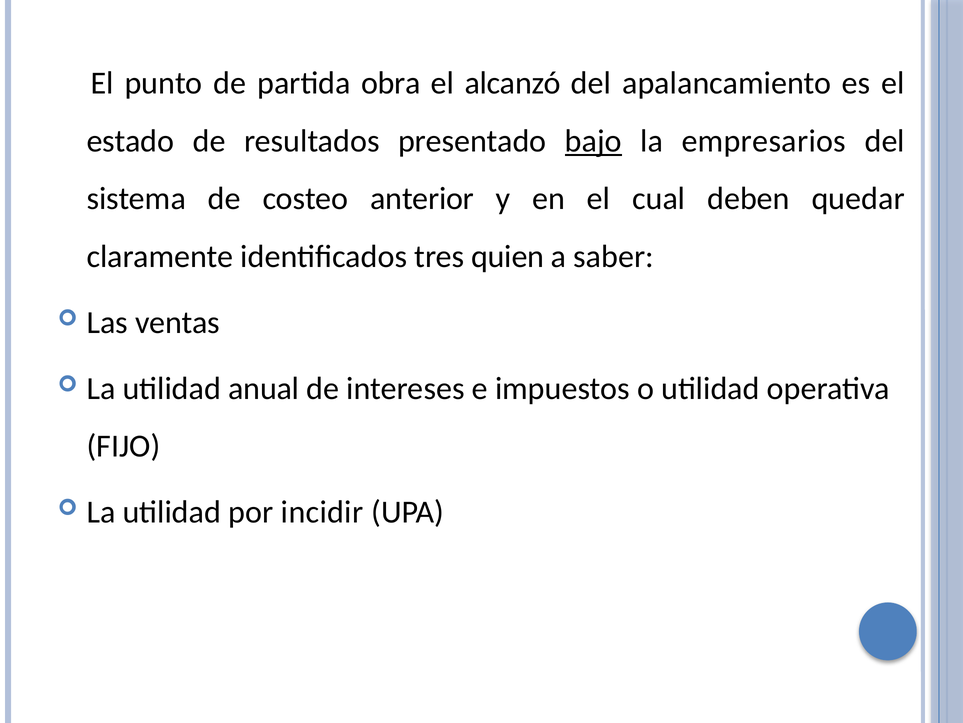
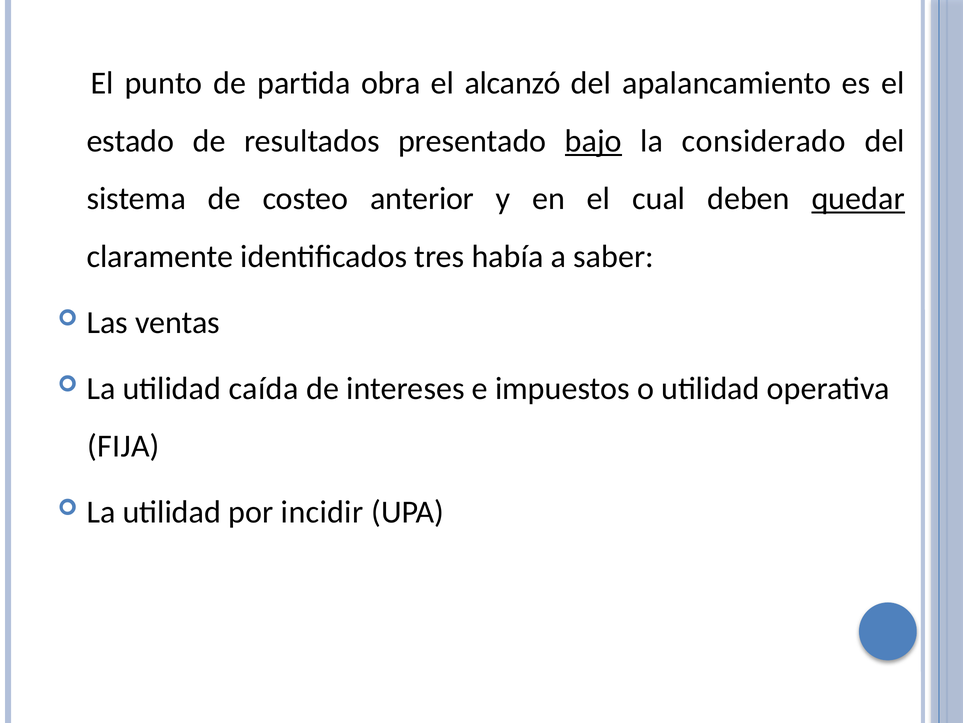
empresarios: empresarios -> considerado
quedar underline: none -> present
quien: quien -> había
anual: anual -> caída
FIJO: FIJO -> FIJA
